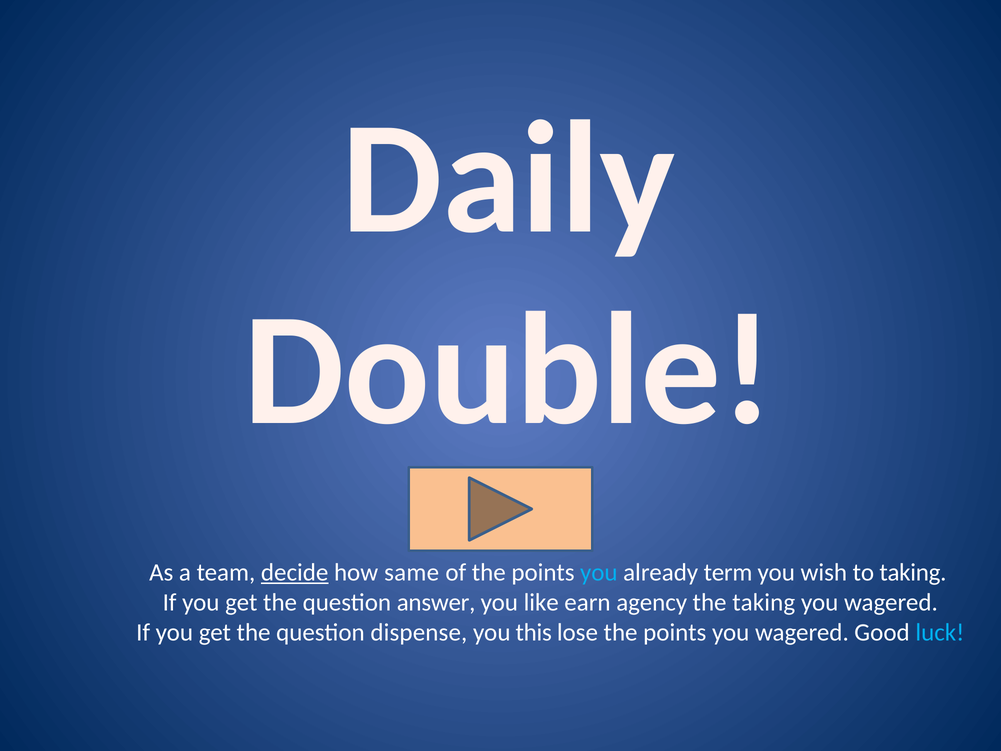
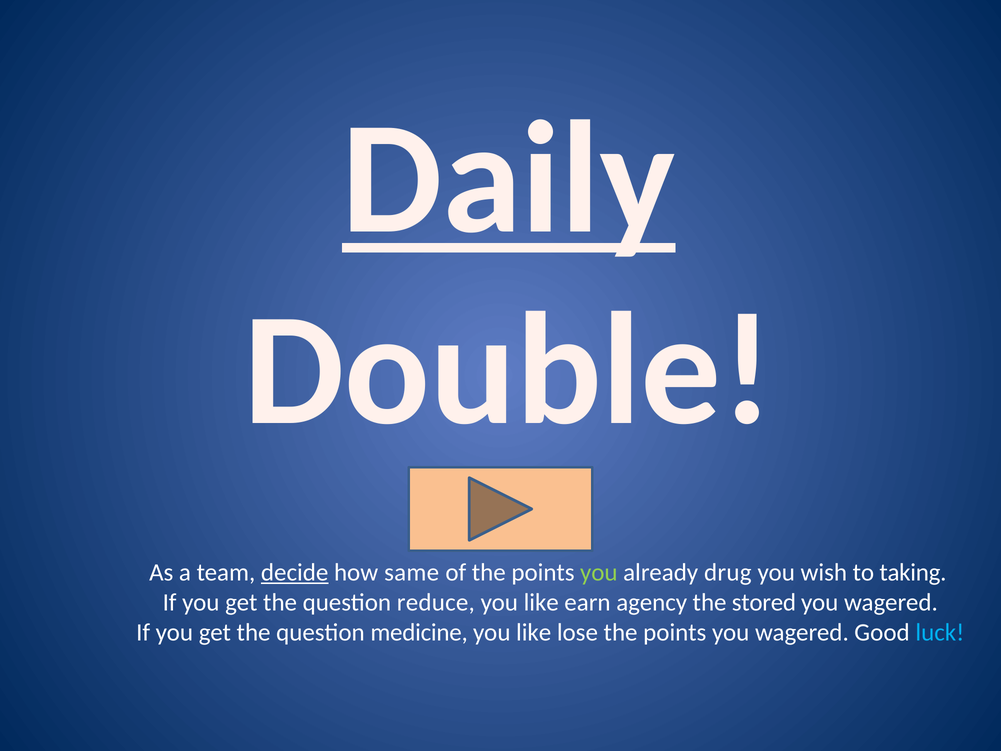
Daily underline: none -> present
you at (599, 572) colour: light blue -> light green
term: term -> drug
answer: answer -> reduce
the taking: taking -> stored
dispense: dispense -> medicine
this at (534, 632): this -> like
